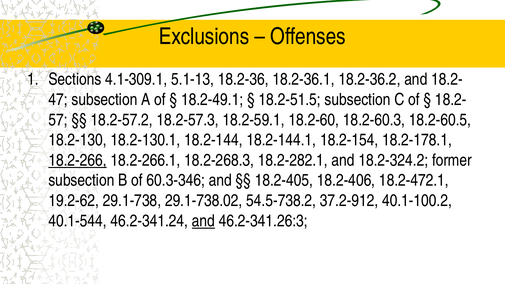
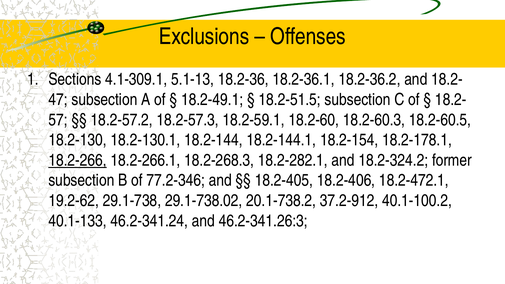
60.3-346: 60.3-346 -> 77.2-346
54.5-738.2: 54.5-738.2 -> 20.1-738.2
40.1-544: 40.1-544 -> 40.1-133
and at (203, 221) underline: present -> none
